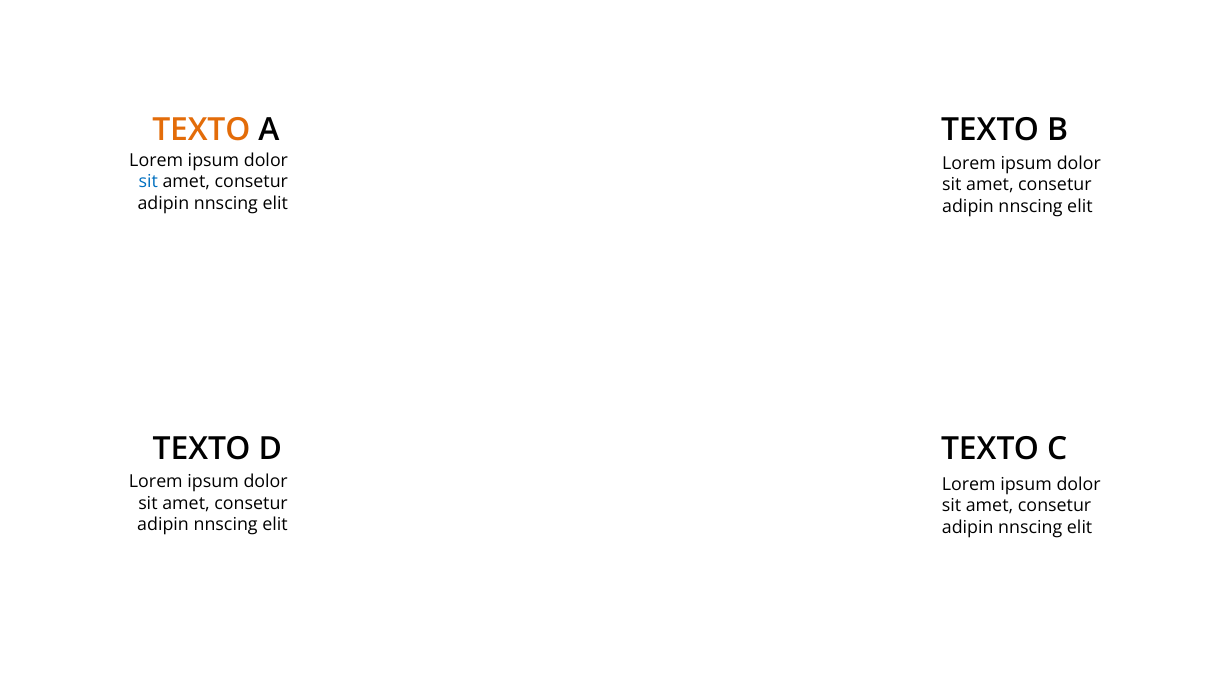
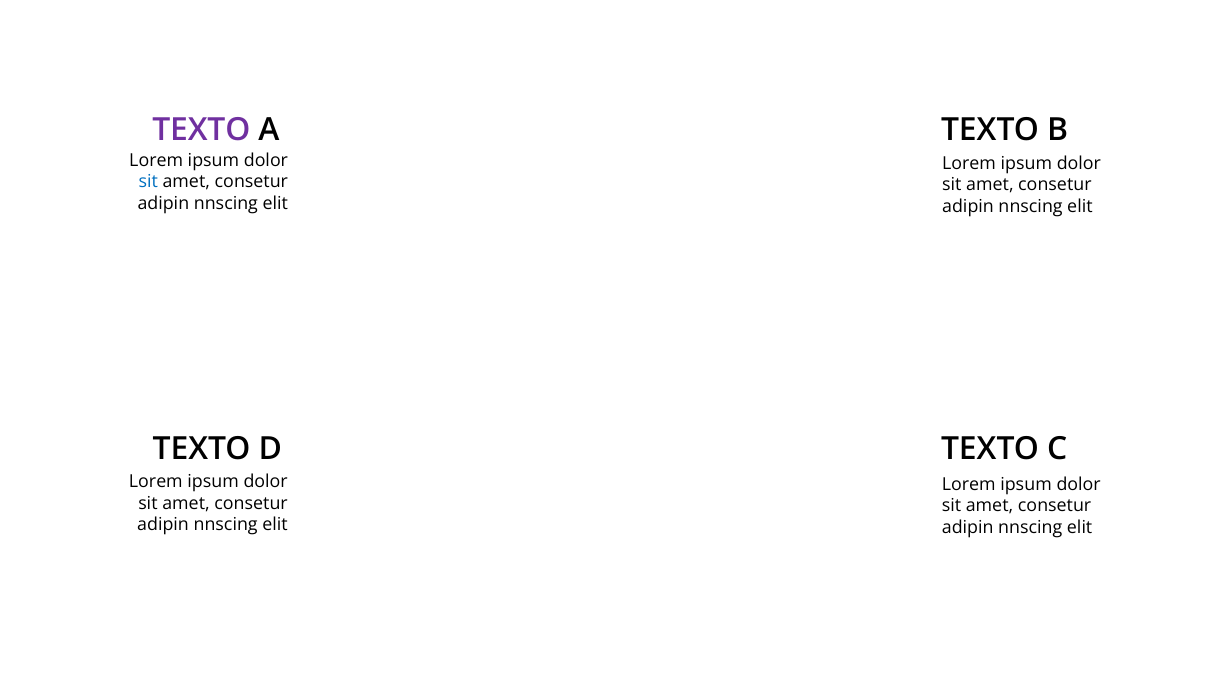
TEXTO at (201, 130) colour: orange -> purple
